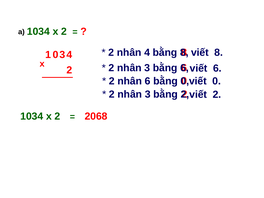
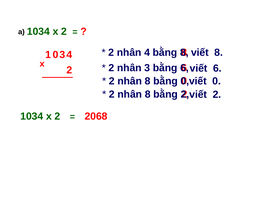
6 at (148, 81): 6 -> 8
3 at (148, 94): 3 -> 8
